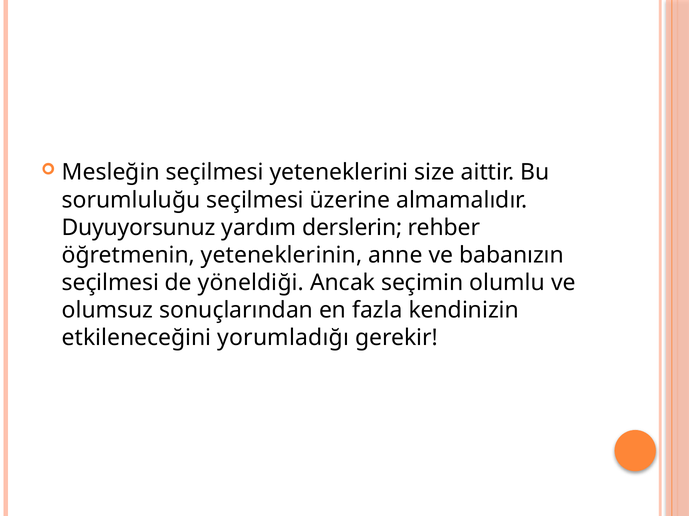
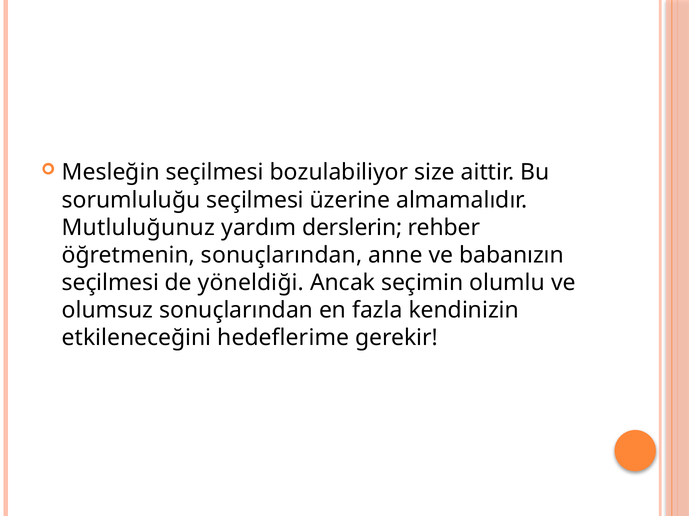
yeteneklerini: yeteneklerini -> bozulabiliyor
Duyuyorsunuz: Duyuyorsunuz -> Mutluluğunuz
öğretmenin yeteneklerinin: yeteneklerinin -> sonuçlarından
yorumladığı: yorumladığı -> hedeflerime
